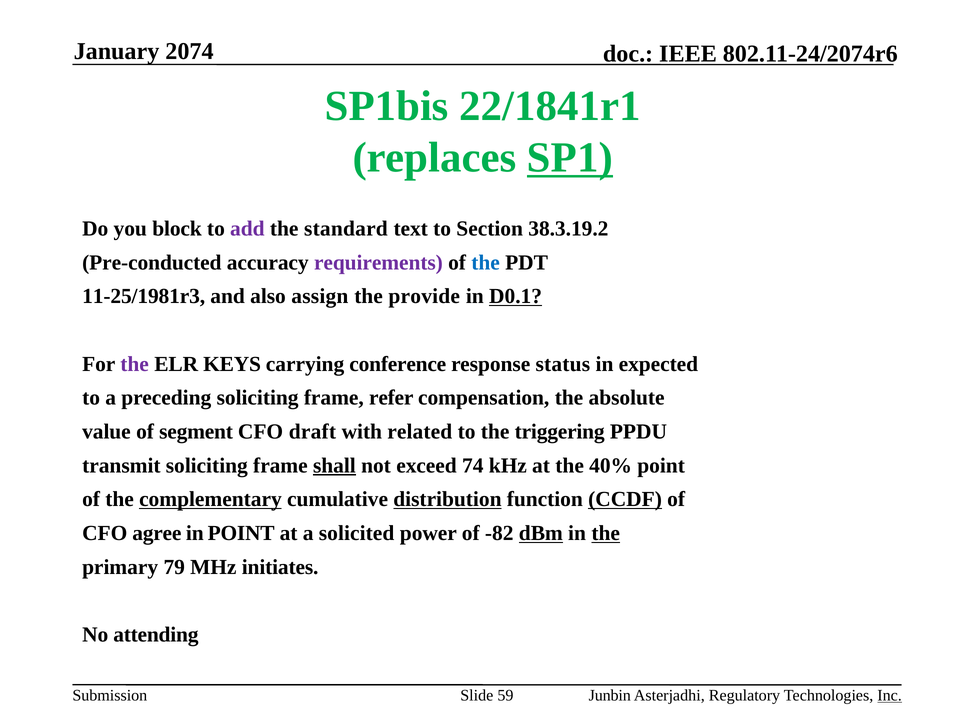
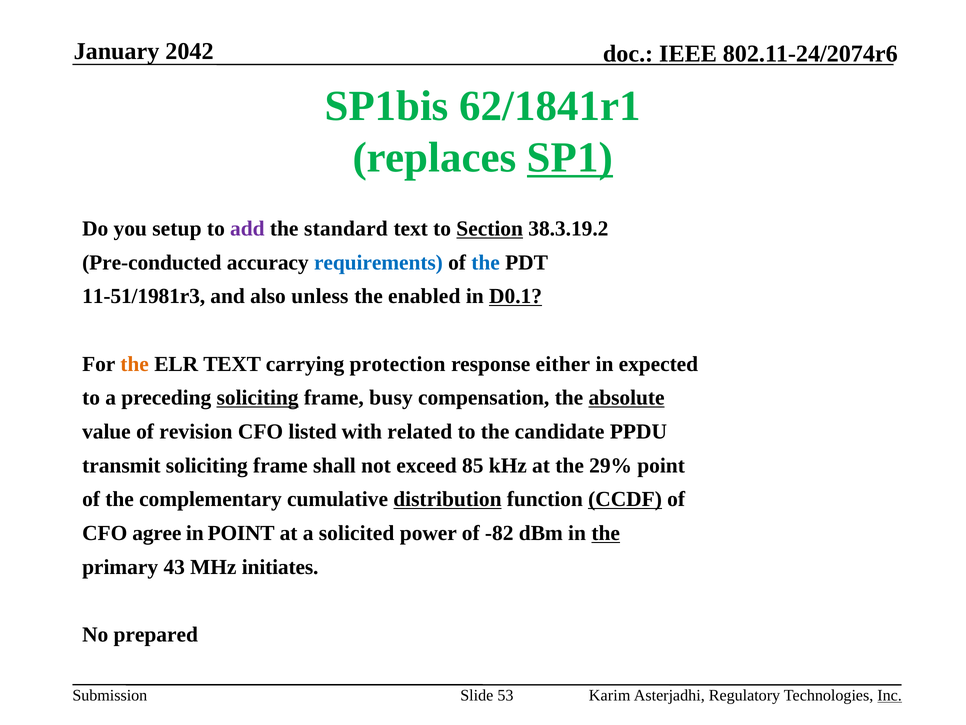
2074: 2074 -> 2042
22/1841r1: 22/1841r1 -> 62/1841r1
block: block -> setup
Section underline: none -> present
requirements colour: purple -> blue
11-25/1981r3: 11-25/1981r3 -> 11-51/1981r3
assign: assign -> unless
provide: provide -> enabled
the at (135, 364) colour: purple -> orange
ELR KEYS: KEYS -> TEXT
conference: conference -> protection
status: status -> either
soliciting at (258, 398) underline: none -> present
refer: refer -> busy
absolute underline: none -> present
segment: segment -> revision
draft: draft -> listed
triggering: triggering -> candidate
shall underline: present -> none
74: 74 -> 85
40%: 40% -> 29%
complementary underline: present -> none
dBm underline: present -> none
79: 79 -> 43
attending: attending -> prepared
59: 59 -> 53
Junbin: Junbin -> Karim
